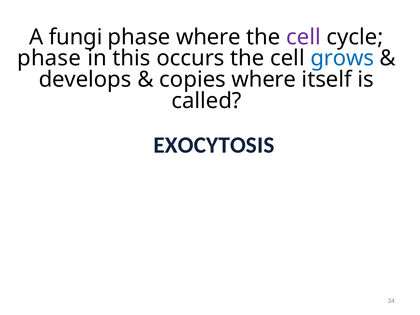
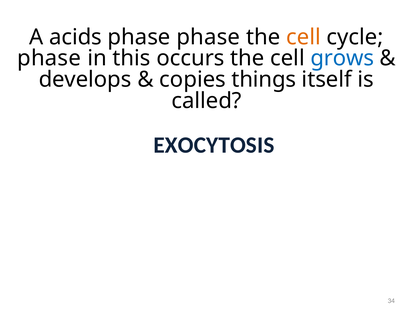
fungi: fungi -> acids
phase where: where -> phase
cell at (304, 37) colour: purple -> orange
copies where: where -> things
